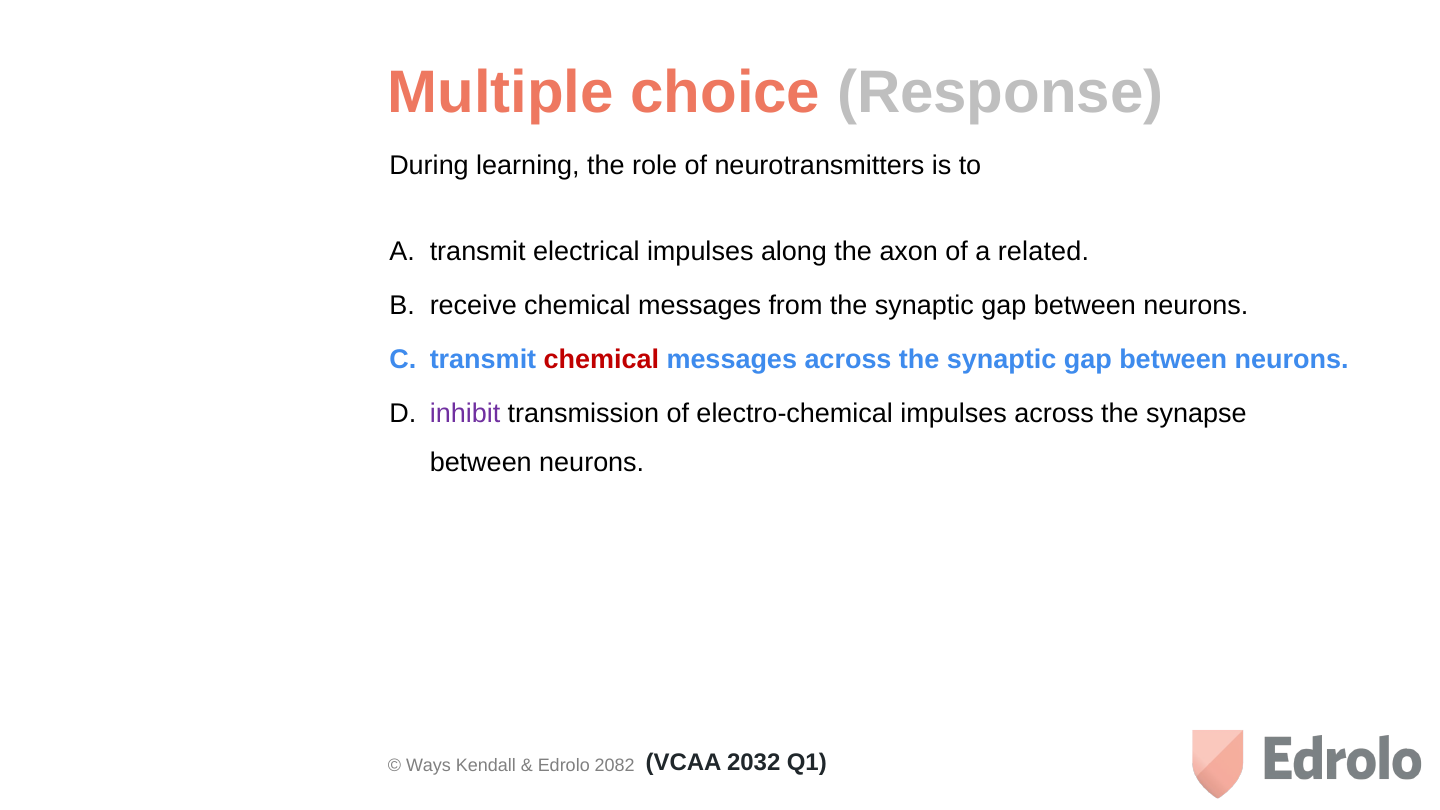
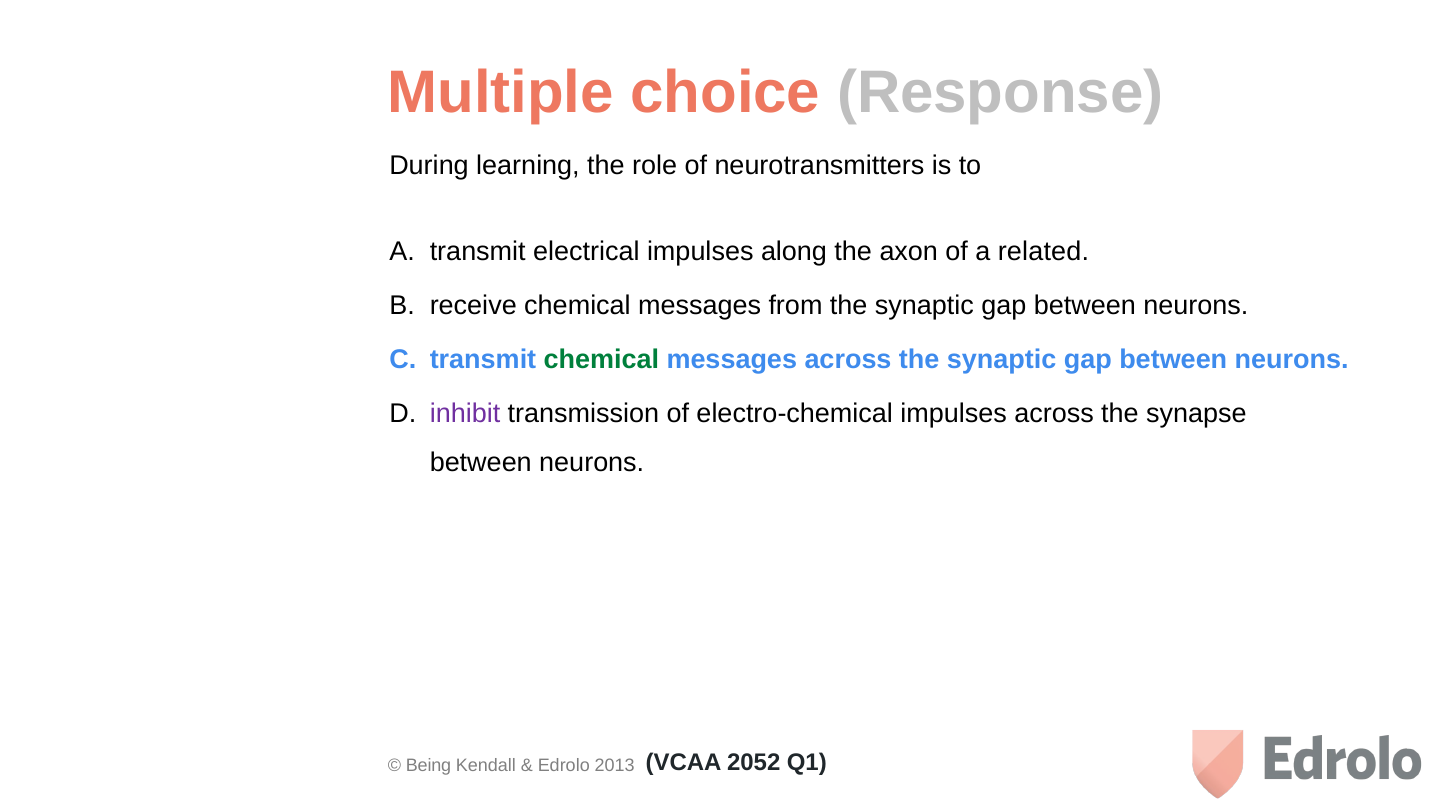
chemical at (601, 360) colour: red -> green
2032: 2032 -> 2052
Ways: Ways -> Being
2082: 2082 -> 2013
